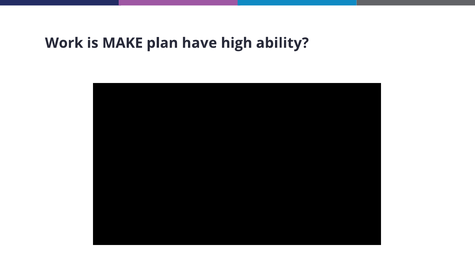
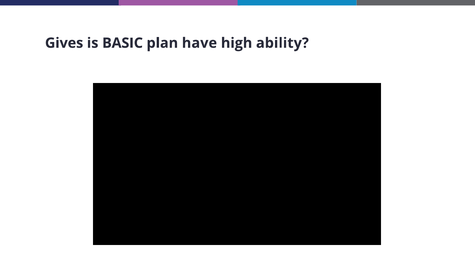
Work: Work -> Gives
MAKE: MAKE -> BASIC
